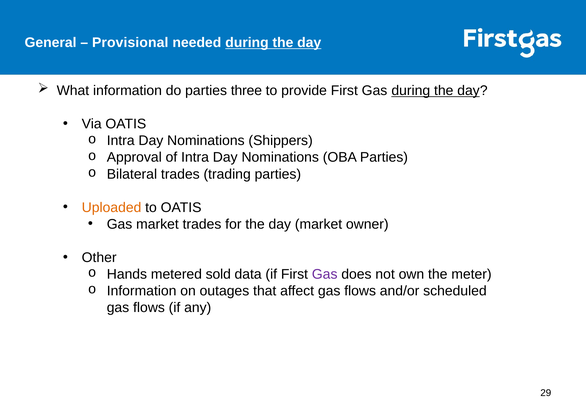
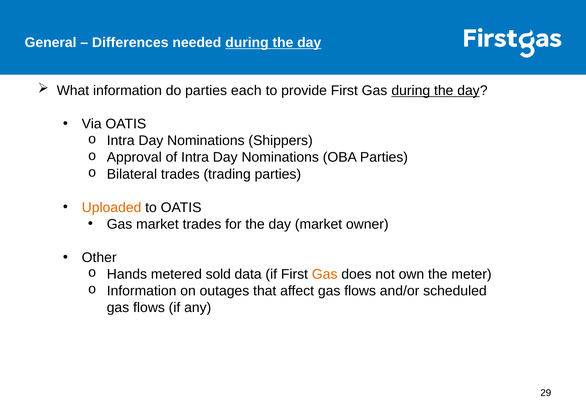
Provisional: Provisional -> Differences
three: three -> each
Gas at (325, 274) colour: purple -> orange
